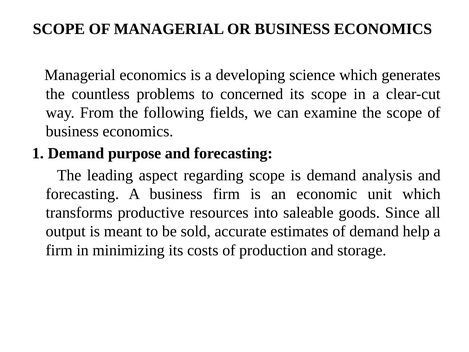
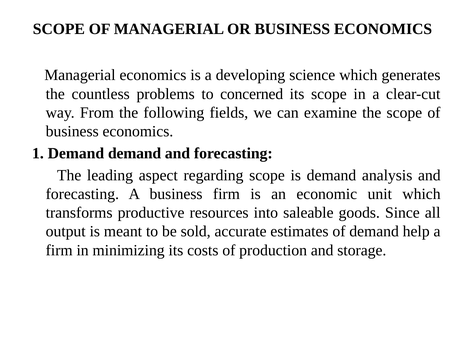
Demand purpose: purpose -> demand
